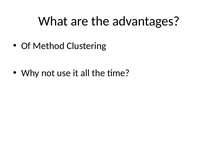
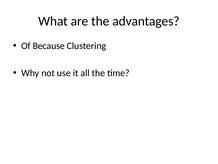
Method: Method -> Because
